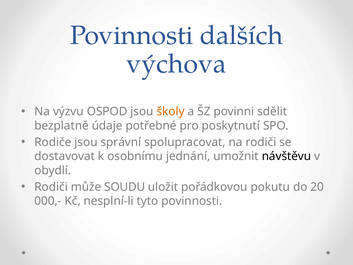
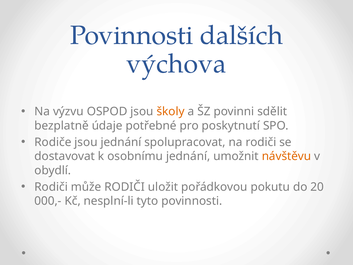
jsou správní: správní -> jednání
návštěvu colour: black -> orange
může SOUDU: SOUDU -> RODIČI
